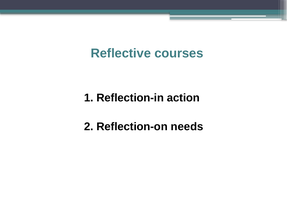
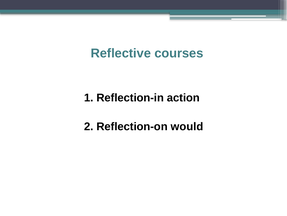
needs: needs -> would
